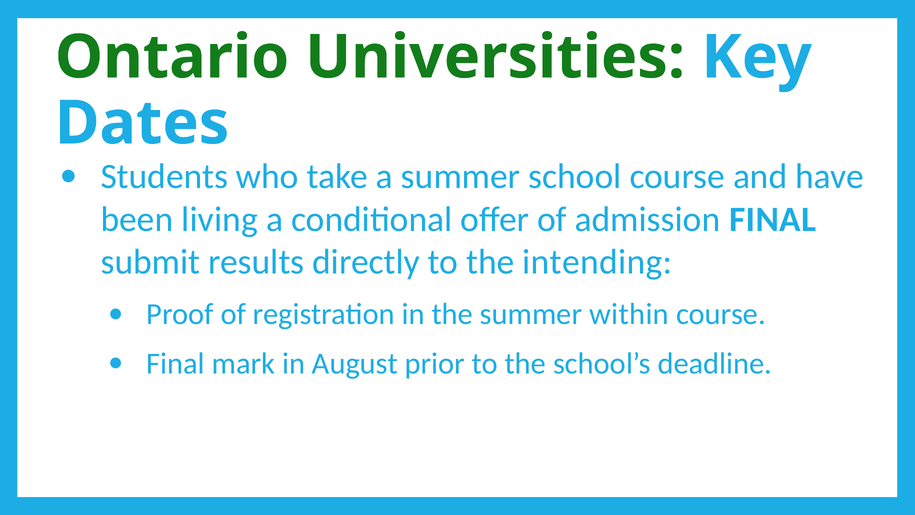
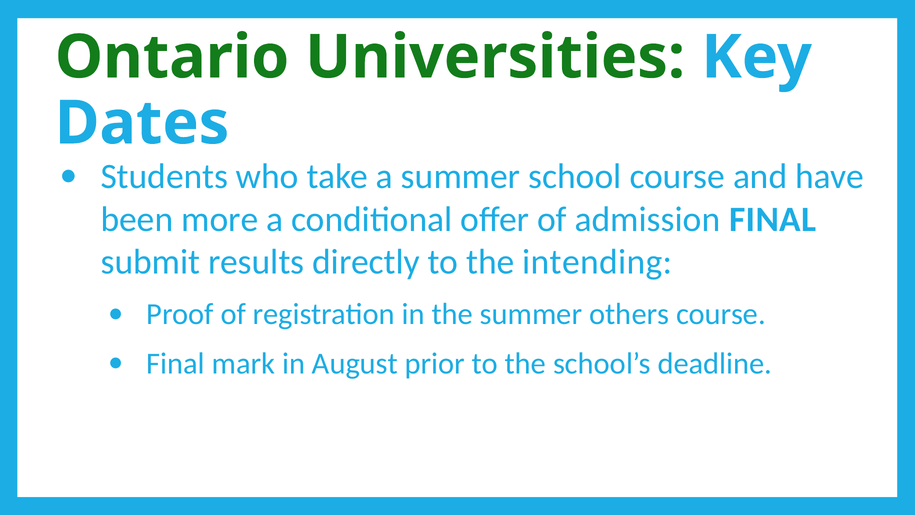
living: living -> more
within: within -> others
